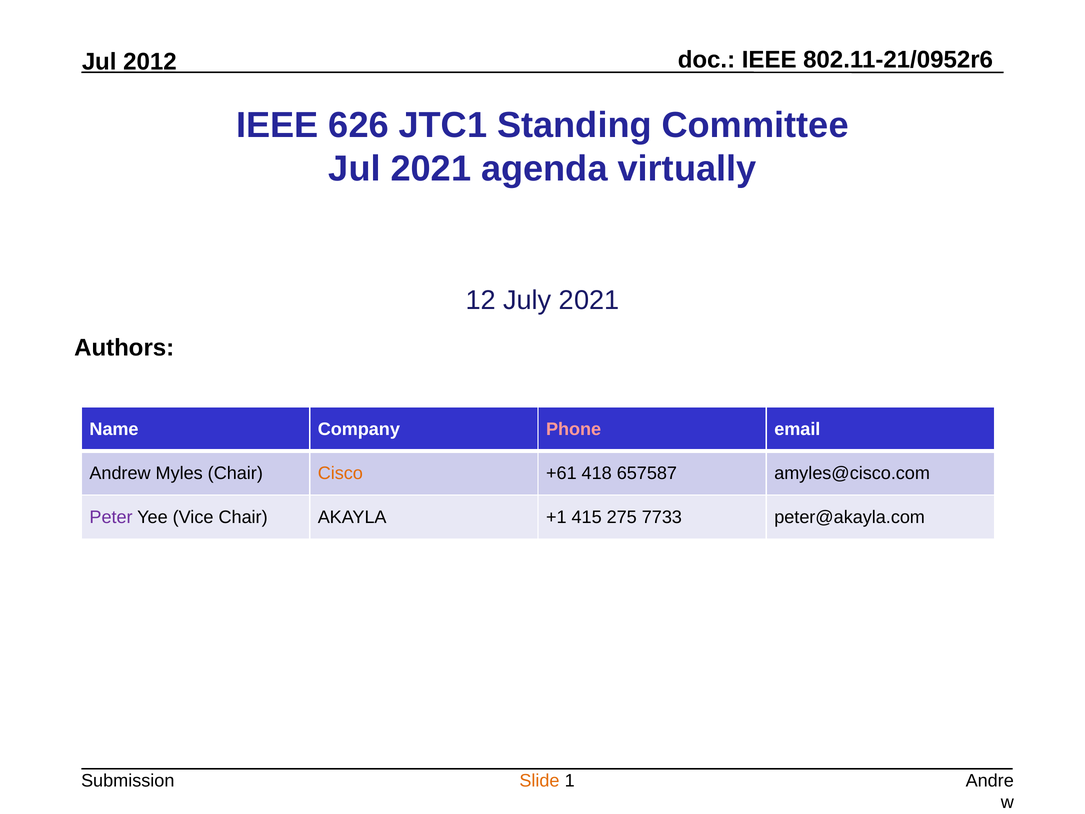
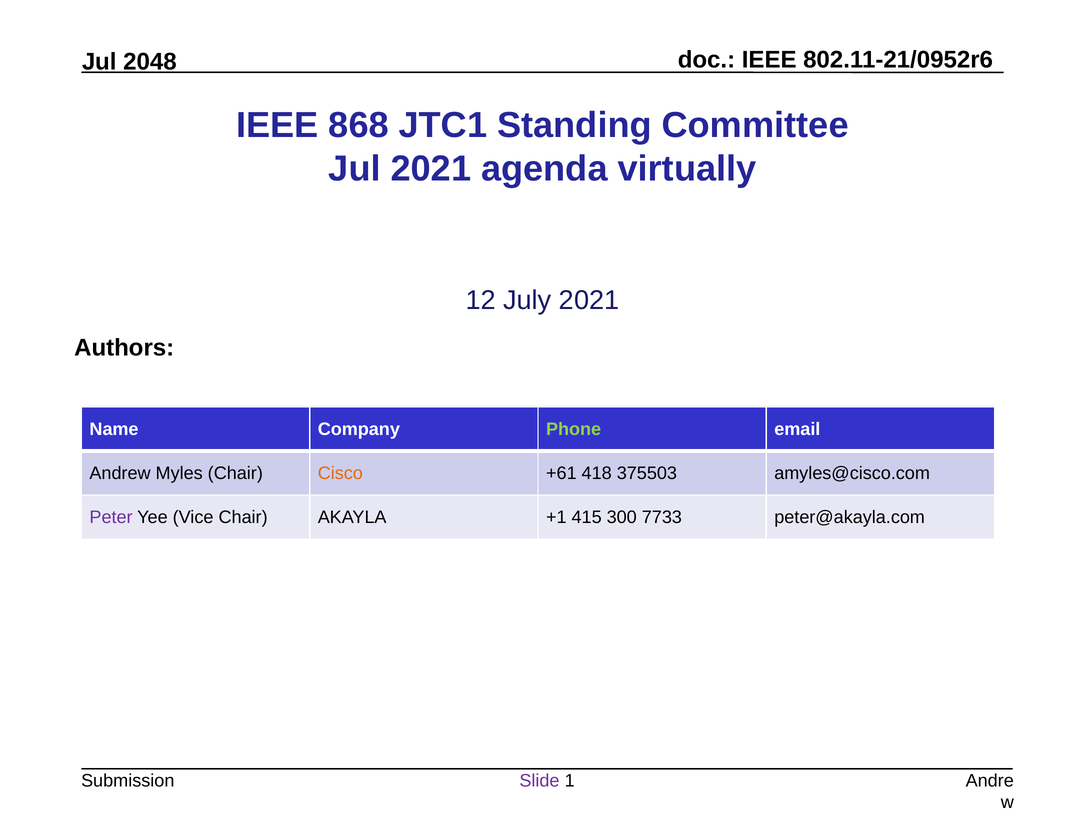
2012: 2012 -> 2048
626: 626 -> 868
Phone colour: pink -> light green
657587: 657587 -> 375503
275: 275 -> 300
Slide colour: orange -> purple
